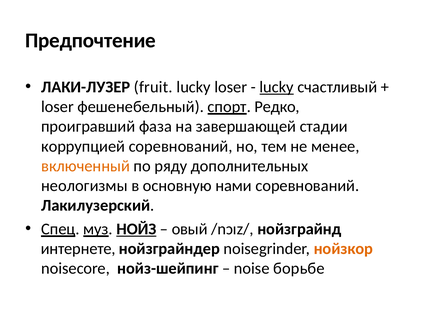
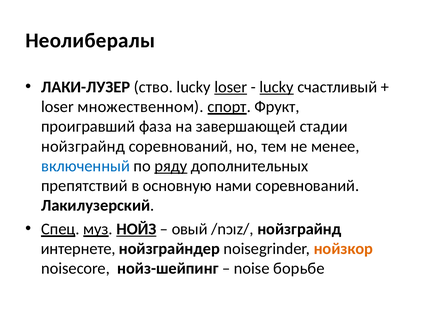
Предпочтение: Предпочтение -> Неолибералы
fruit: fruit -> ство
loser at (231, 87) underline: none -> present
фешенебельный: фешенебельный -> множественном
Редко: Редко -> Фрукт
коррупцией at (83, 146): коррупцией -> нойзграйнд
включенный colour: orange -> blue
ряду underline: none -> present
неологизмы: неологизмы -> препятствий
